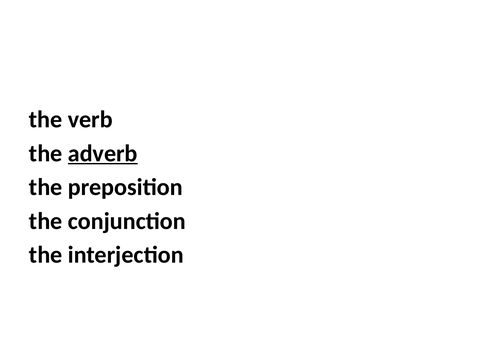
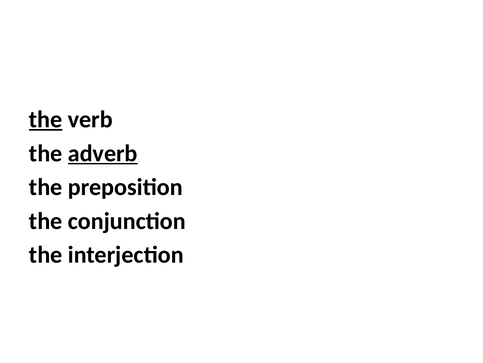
the at (46, 119) underline: none -> present
